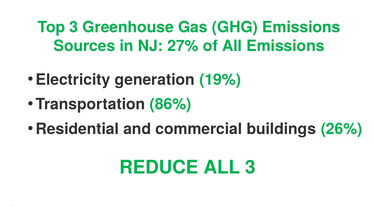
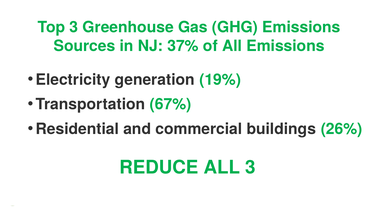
27%: 27% -> 37%
86%: 86% -> 67%
